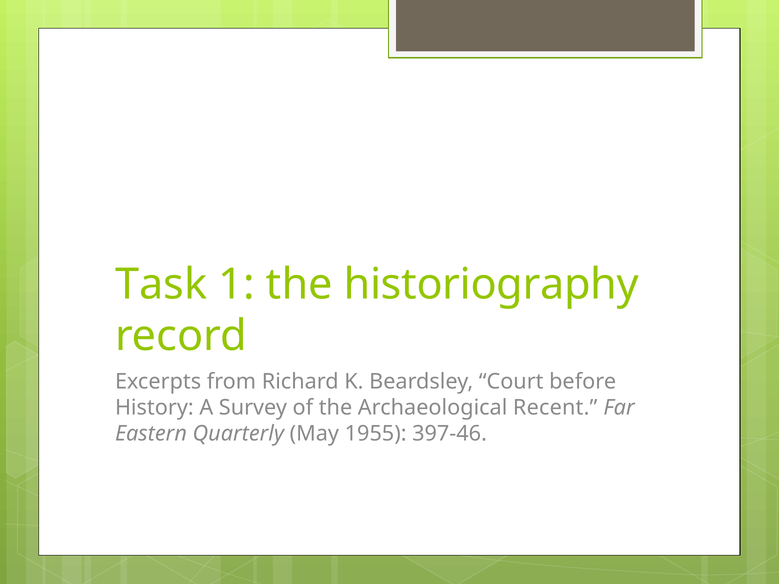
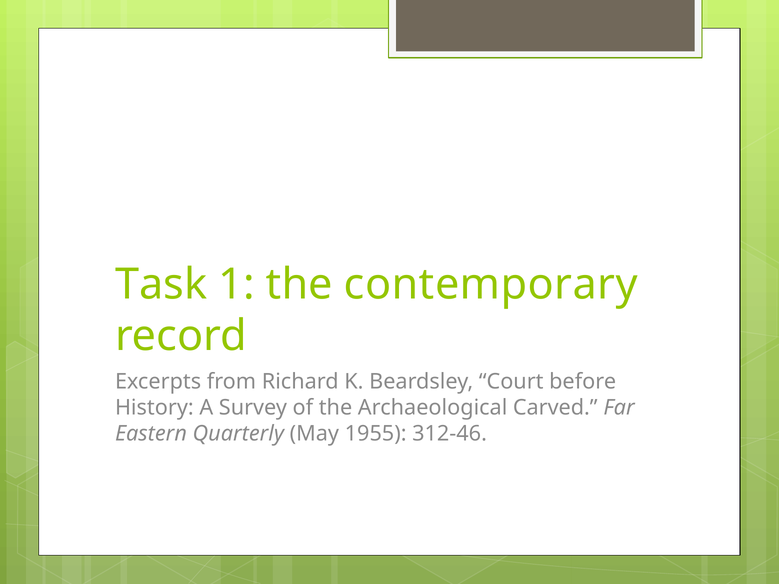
historiography: historiography -> contemporary
Recent: Recent -> Carved
397-46: 397-46 -> 312-46
